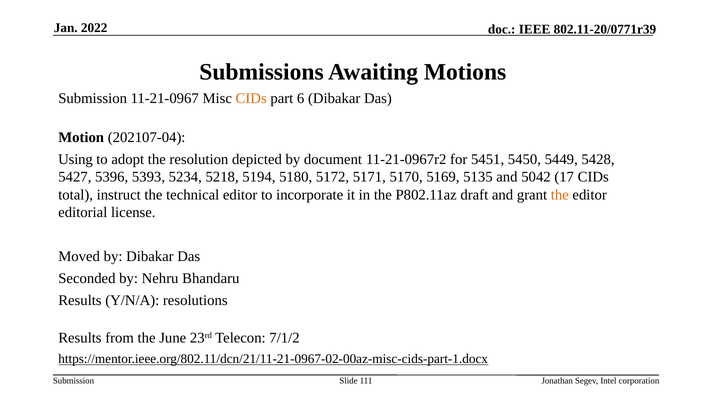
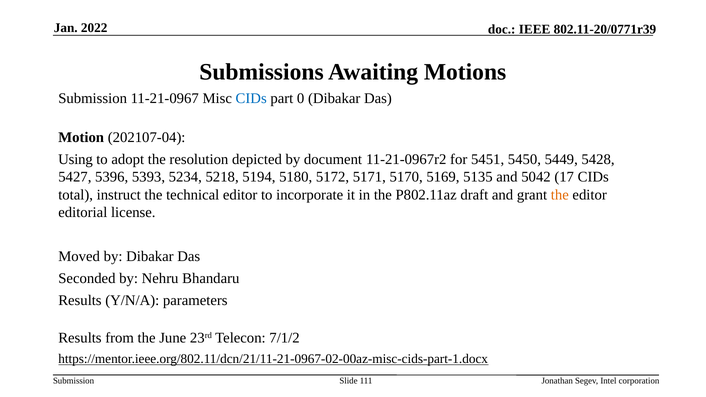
CIDs at (251, 98) colour: orange -> blue
6: 6 -> 0
resolutions: resolutions -> parameters
